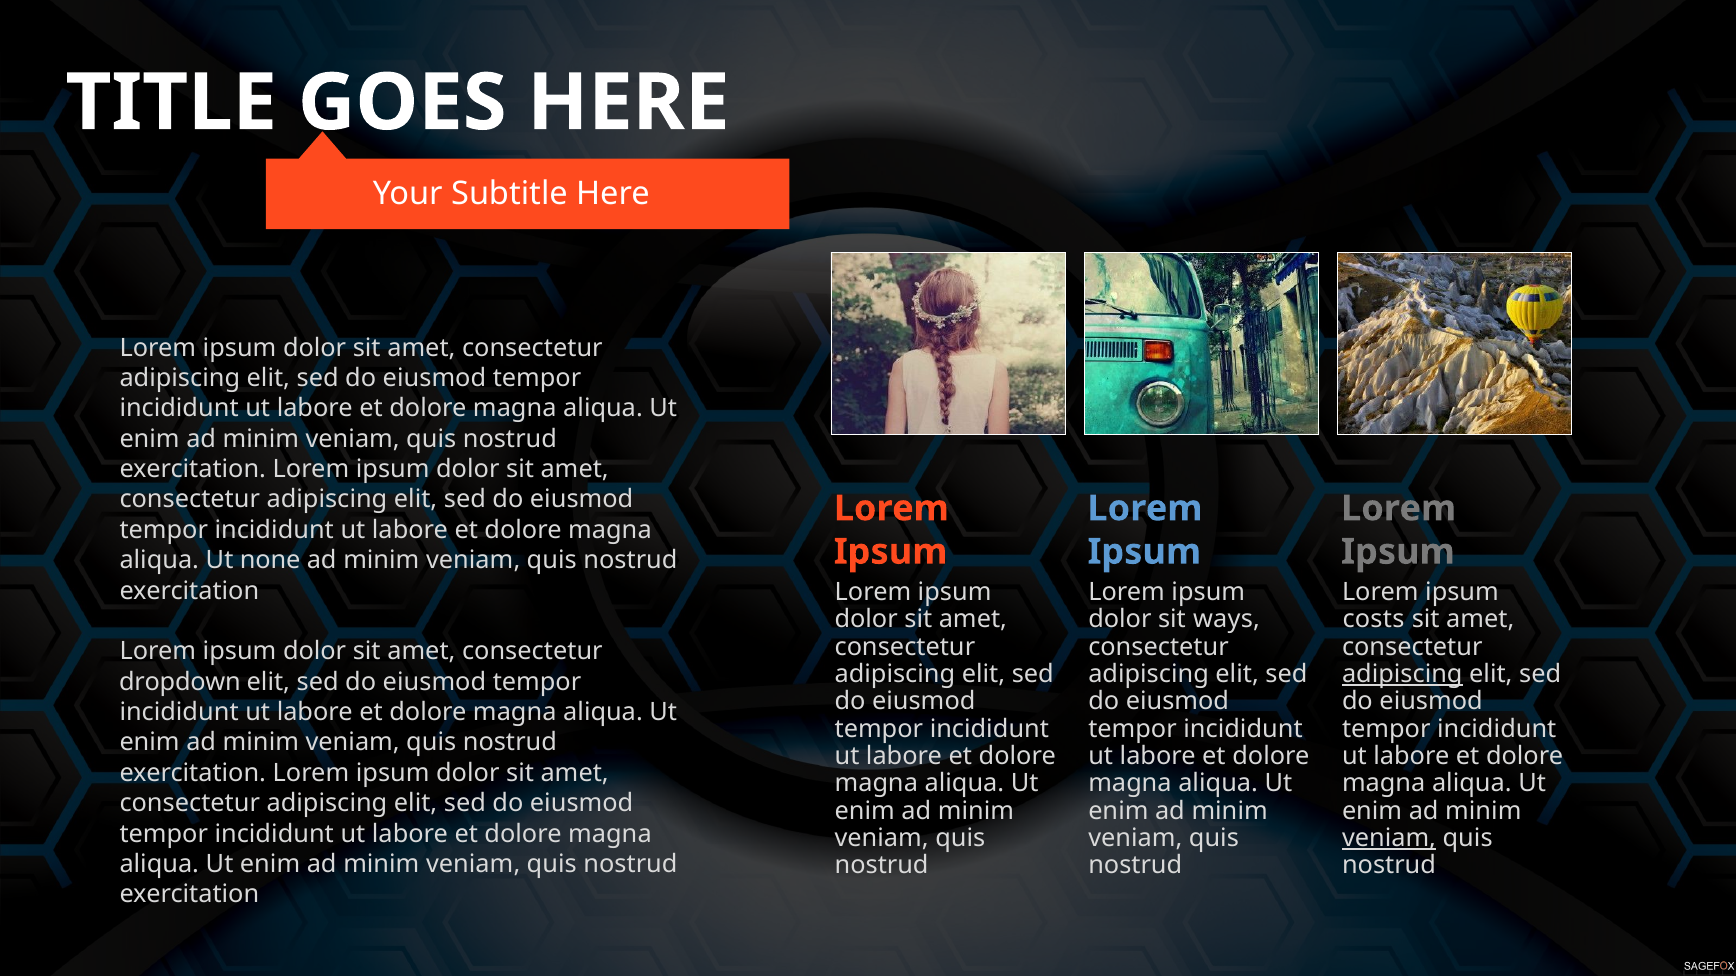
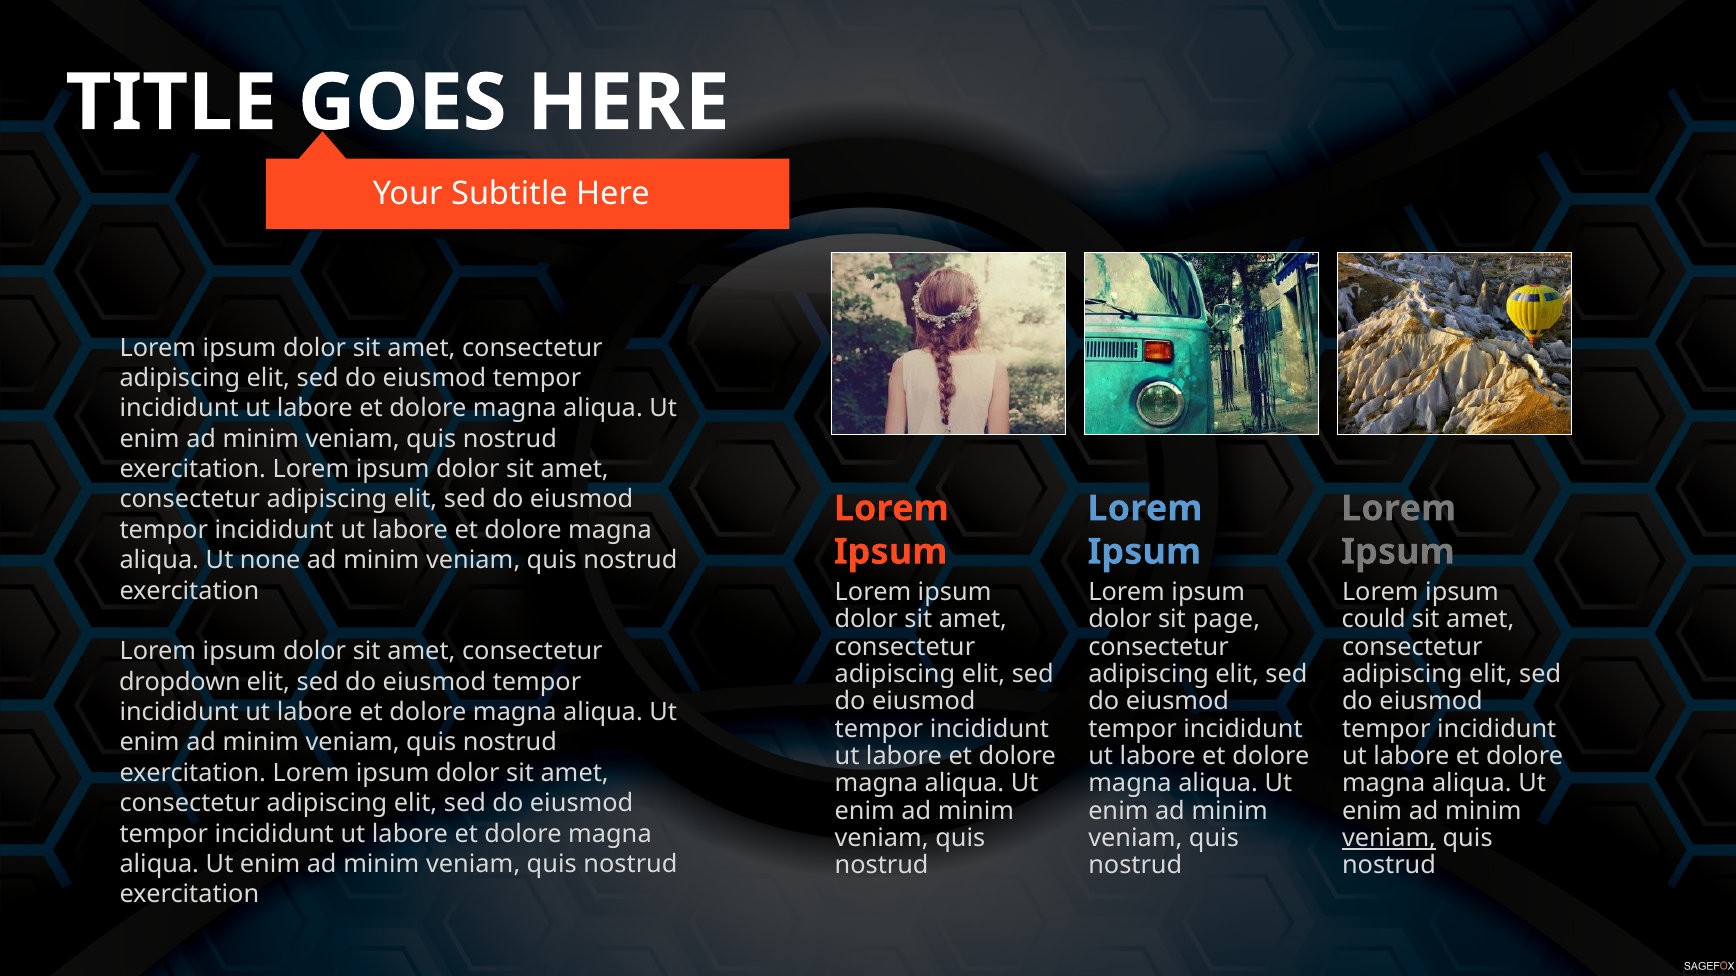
ways: ways -> page
costs: costs -> could
adipiscing at (1402, 674) underline: present -> none
